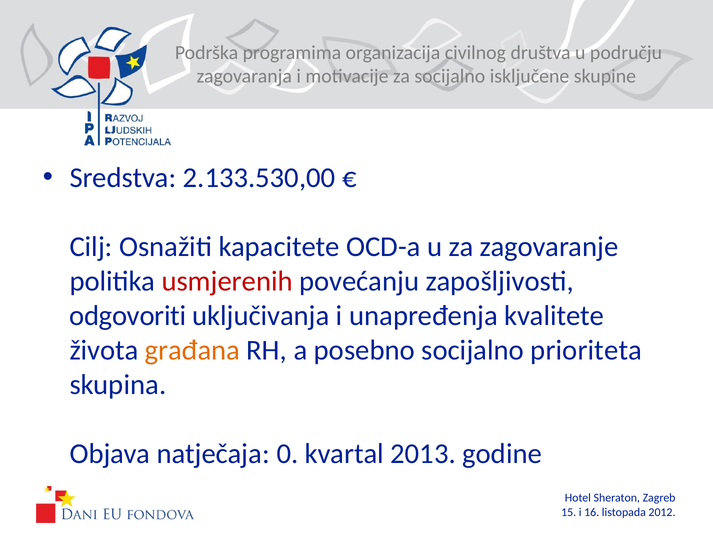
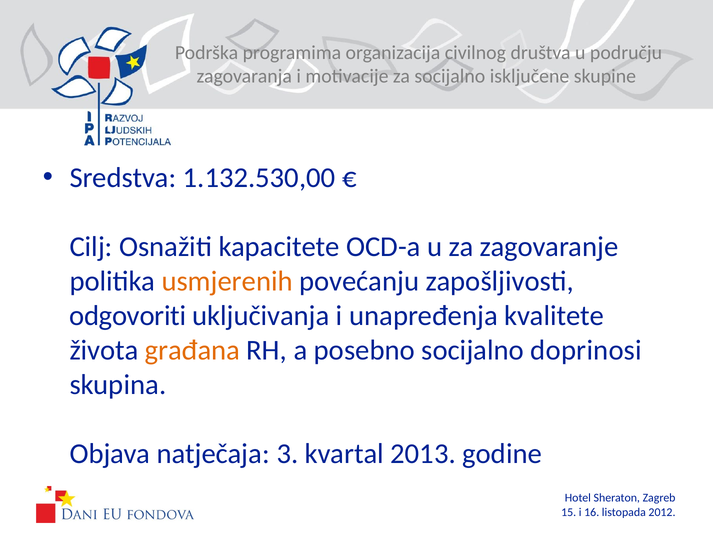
2.133.530,00: 2.133.530,00 -> 1.132.530,00
usmjerenih colour: red -> orange
prioriteta: prioriteta -> doprinosi
0: 0 -> 3
